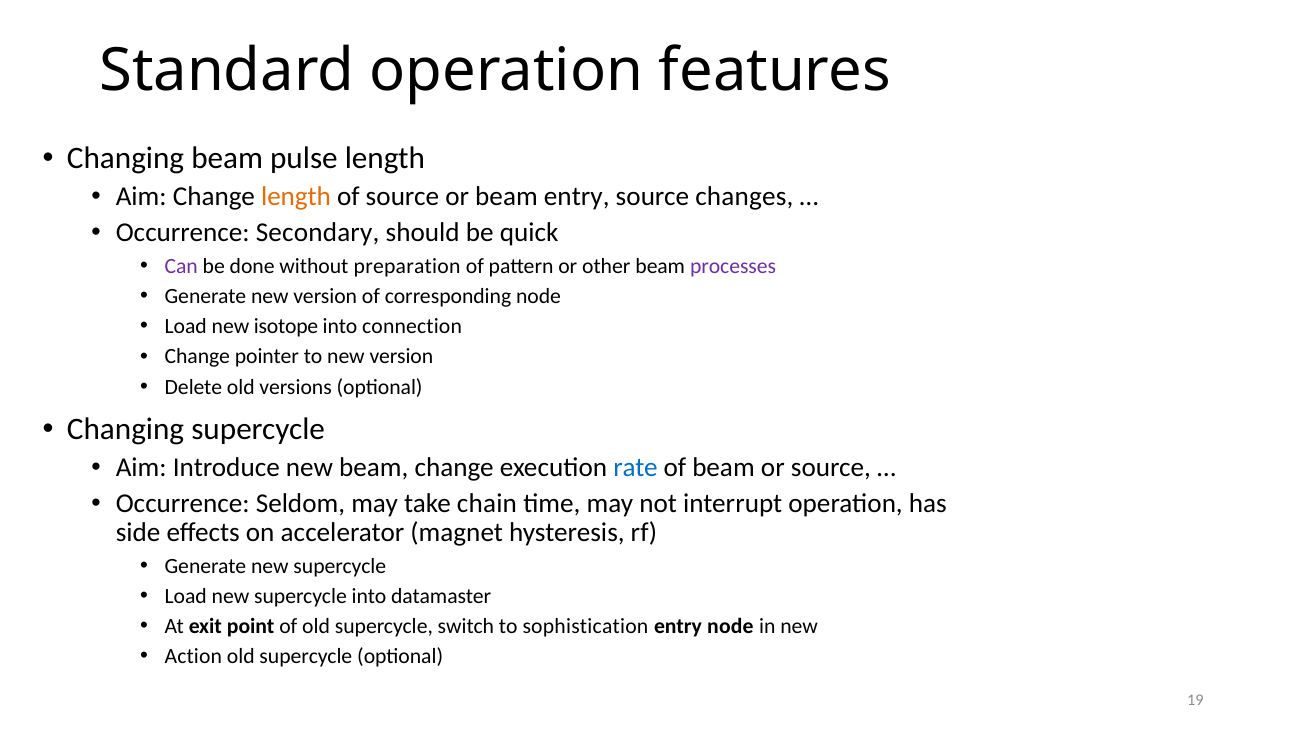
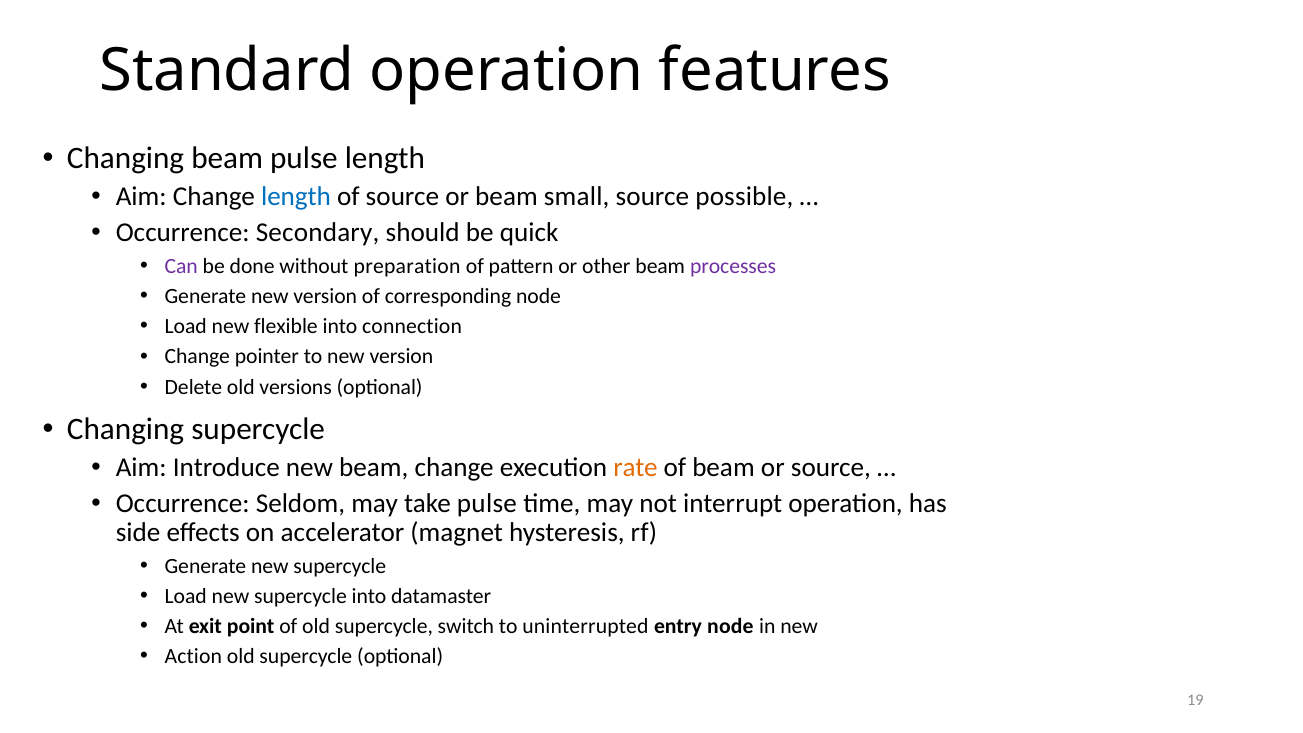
length at (296, 197) colour: orange -> blue
beam entry: entry -> small
changes: changes -> possible
isotope: isotope -> flexible
rate colour: blue -> orange
take chain: chain -> pulse
sophistication: sophistication -> uninterrupted
